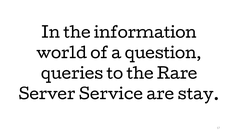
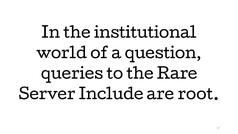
information: information -> institutional
Service: Service -> Include
stay: stay -> root
